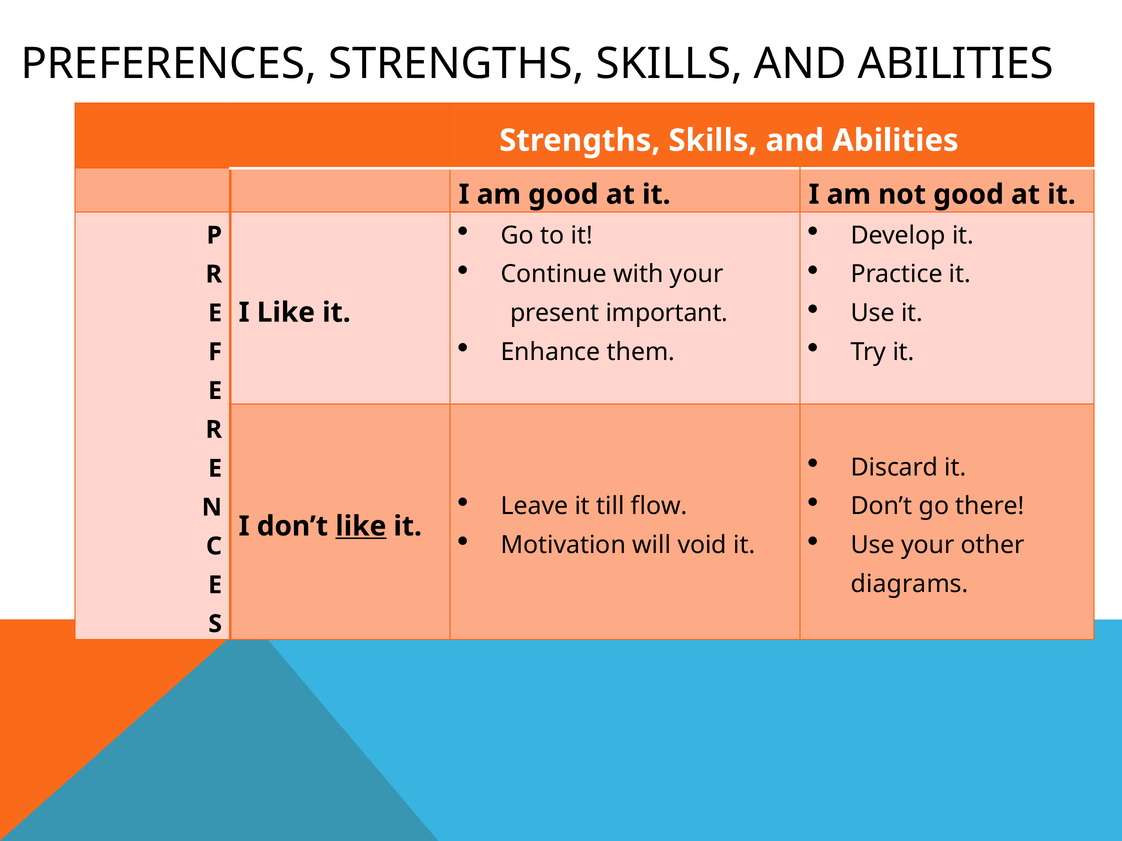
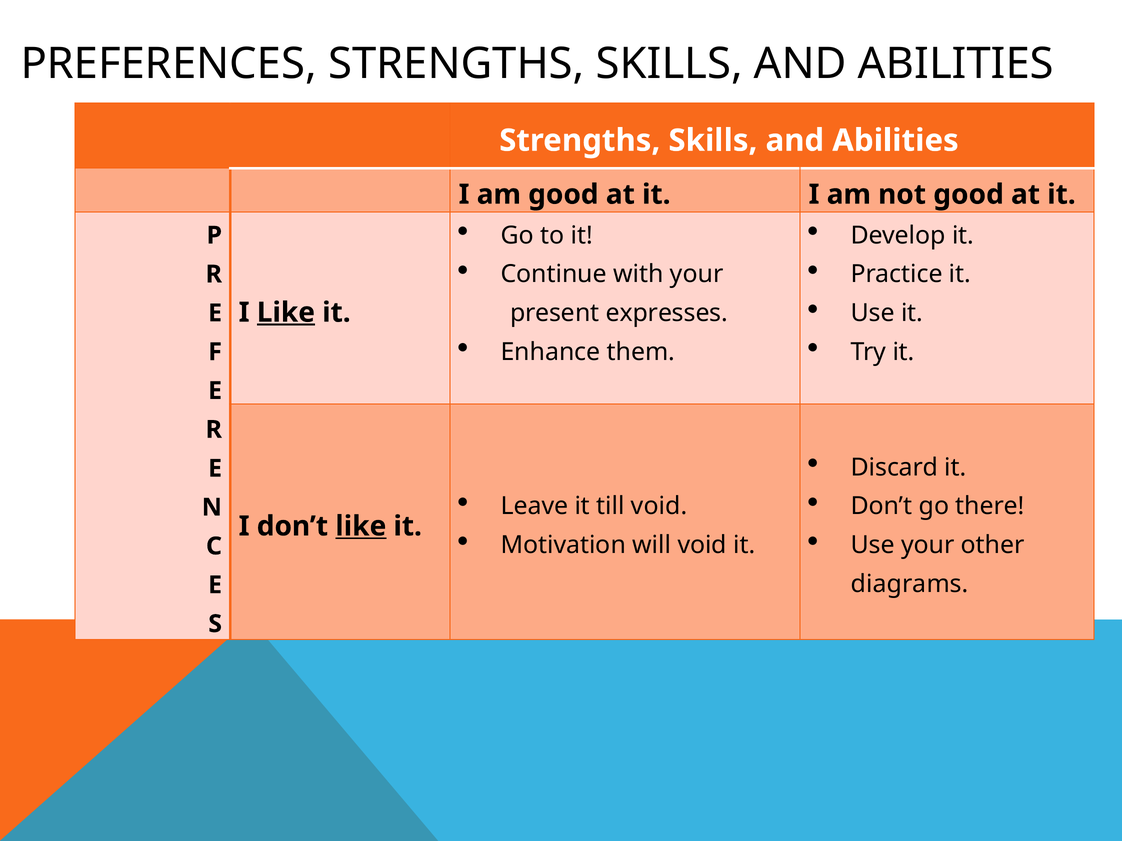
important: important -> expresses
Like at (286, 313) underline: none -> present
till flow: flow -> void
